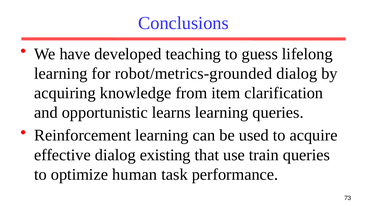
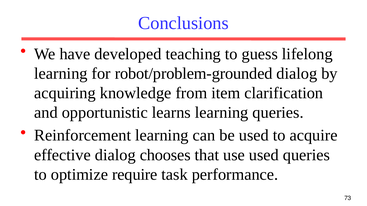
robot/metrics-grounded: robot/metrics-grounded -> robot/problem-grounded
existing: existing -> chooses
use train: train -> used
human: human -> require
